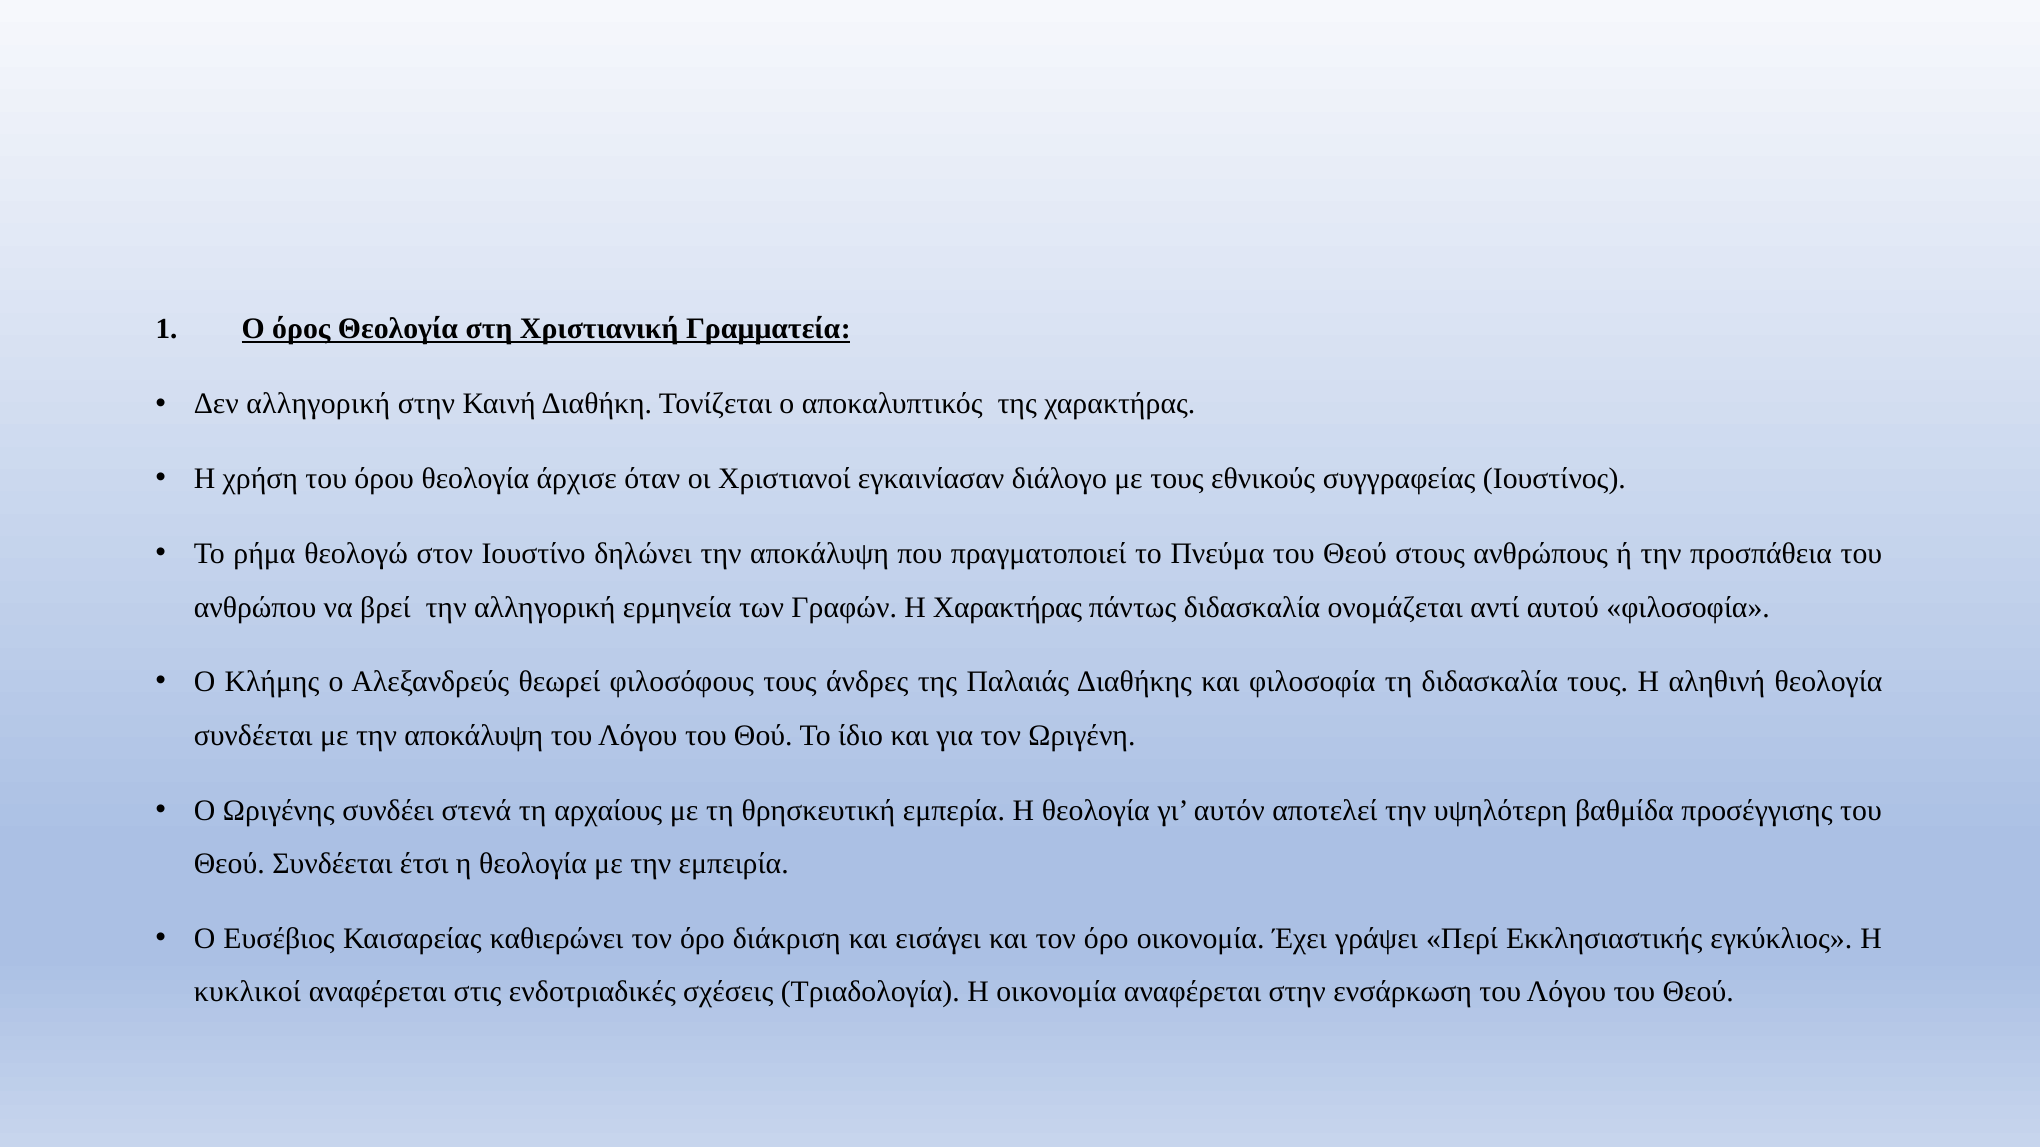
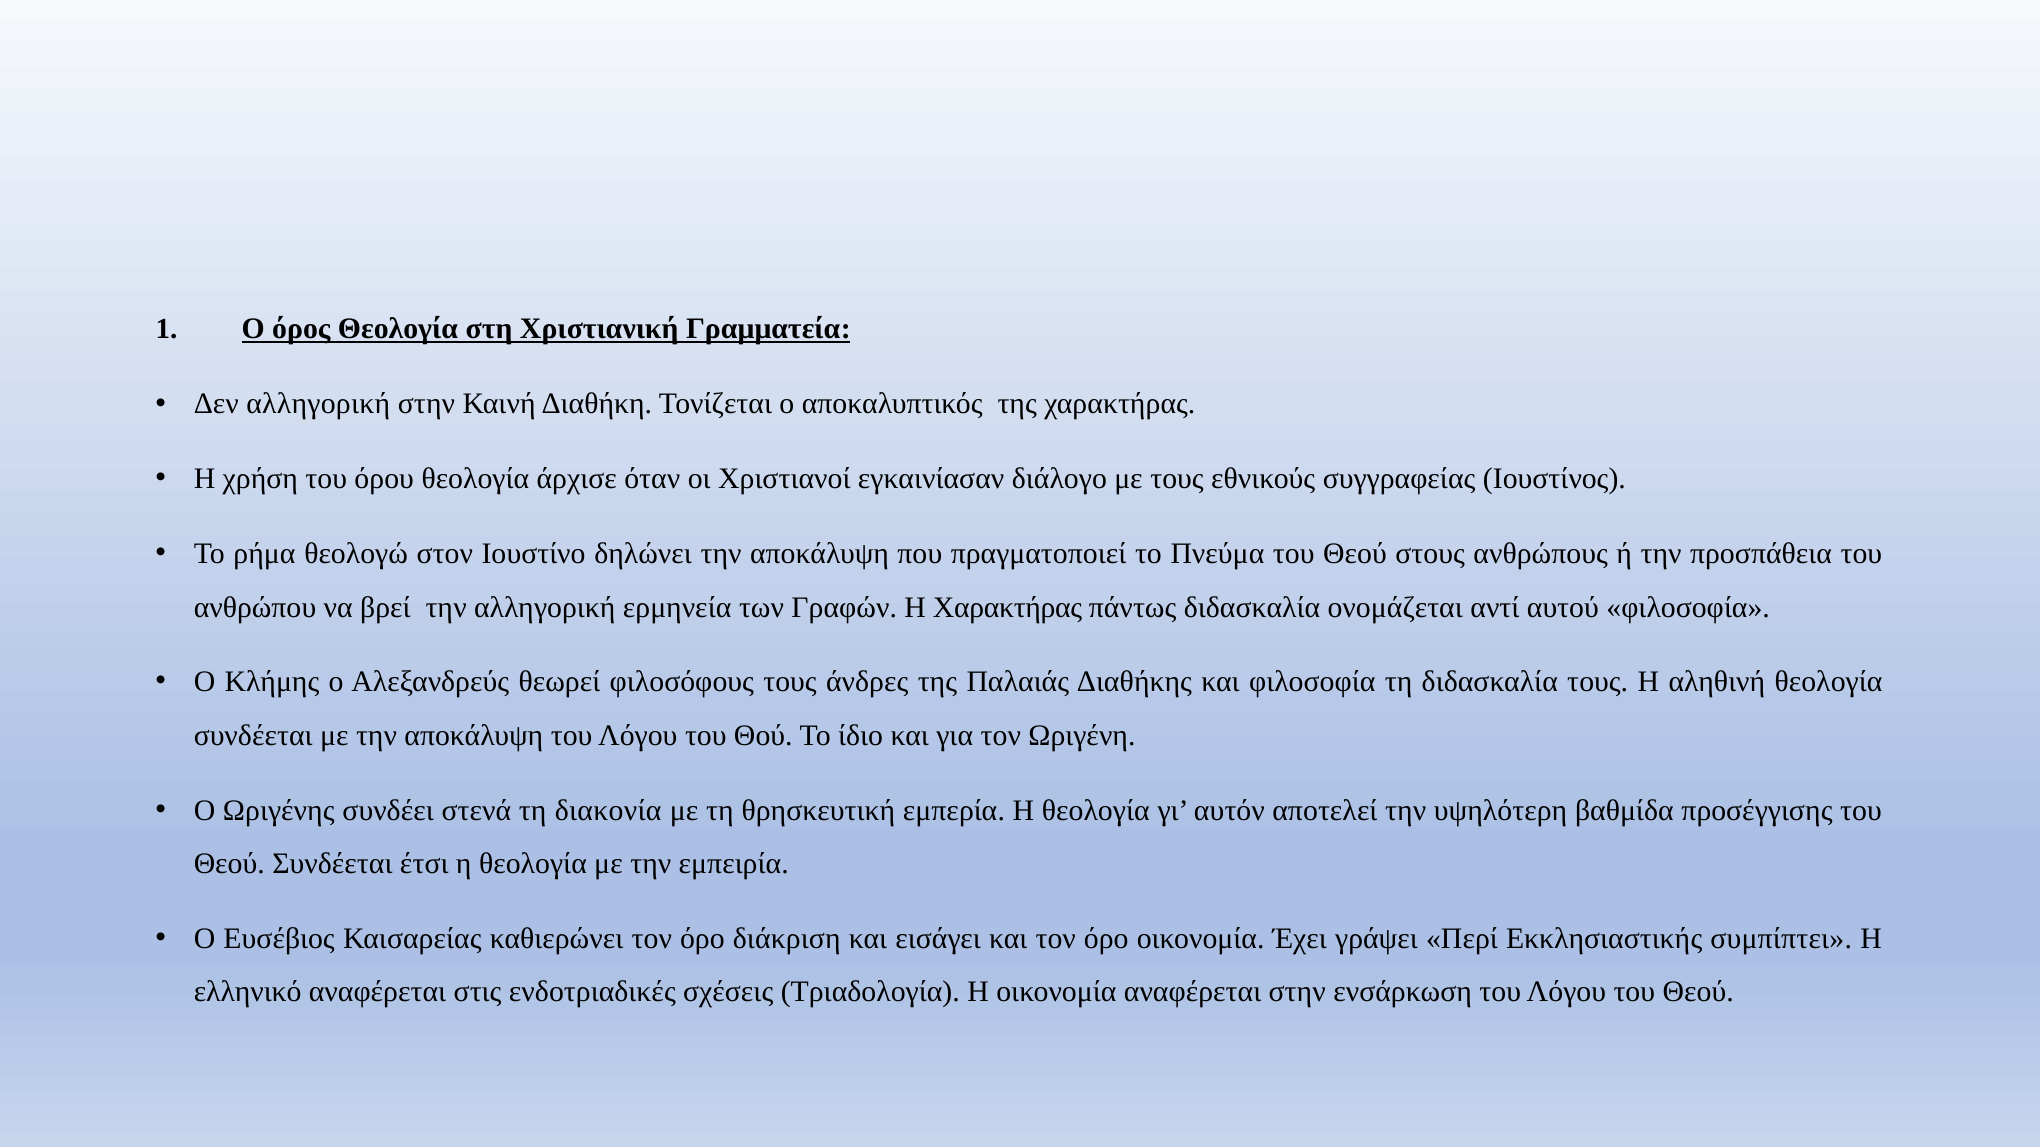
αρχαίους: αρχαίους -> διακονία
εγκύκλιος: εγκύκλιος -> συμπίπτει
κυκλικοί: κυκλικοί -> ελληνικό
